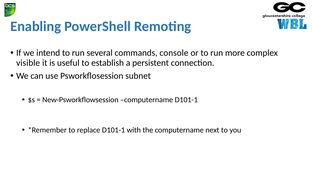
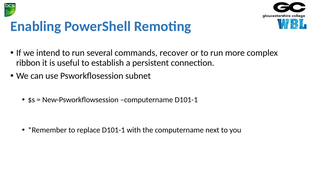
console: console -> recover
visible: visible -> ribbon
